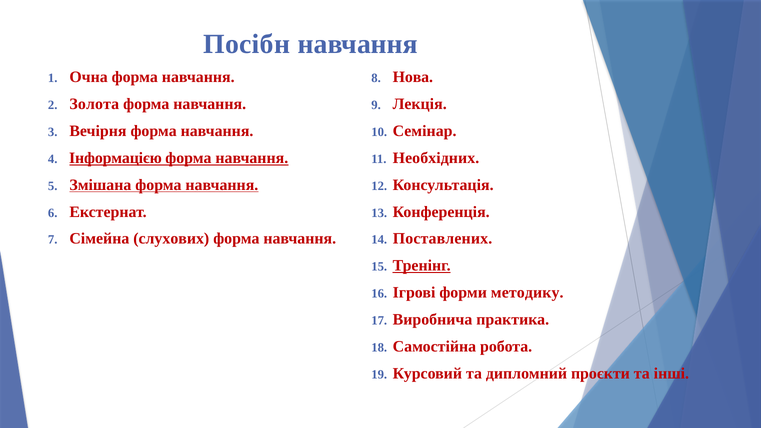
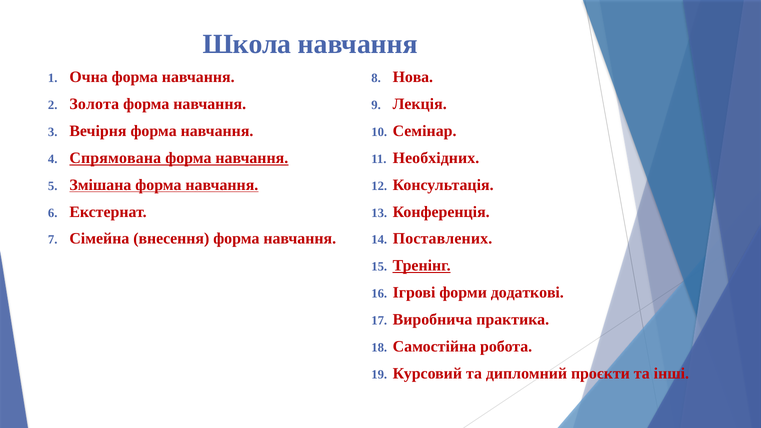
Посібн: Посібн -> Школа
Інформацією: Інформацією -> Спрямована
слухових: слухових -> внесення
методику: методику -> додаткові
